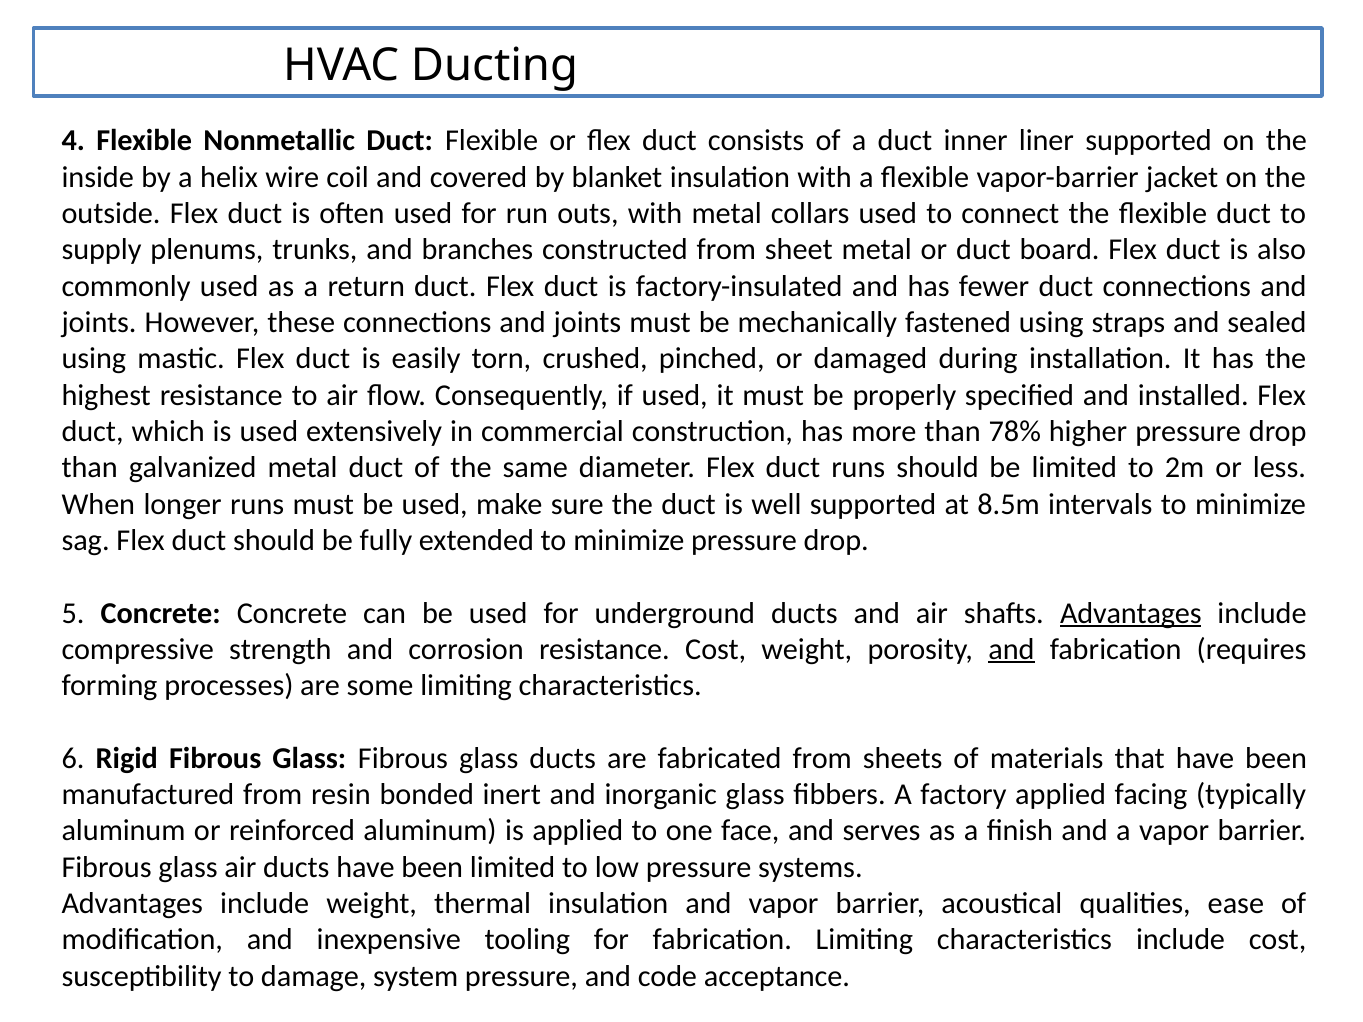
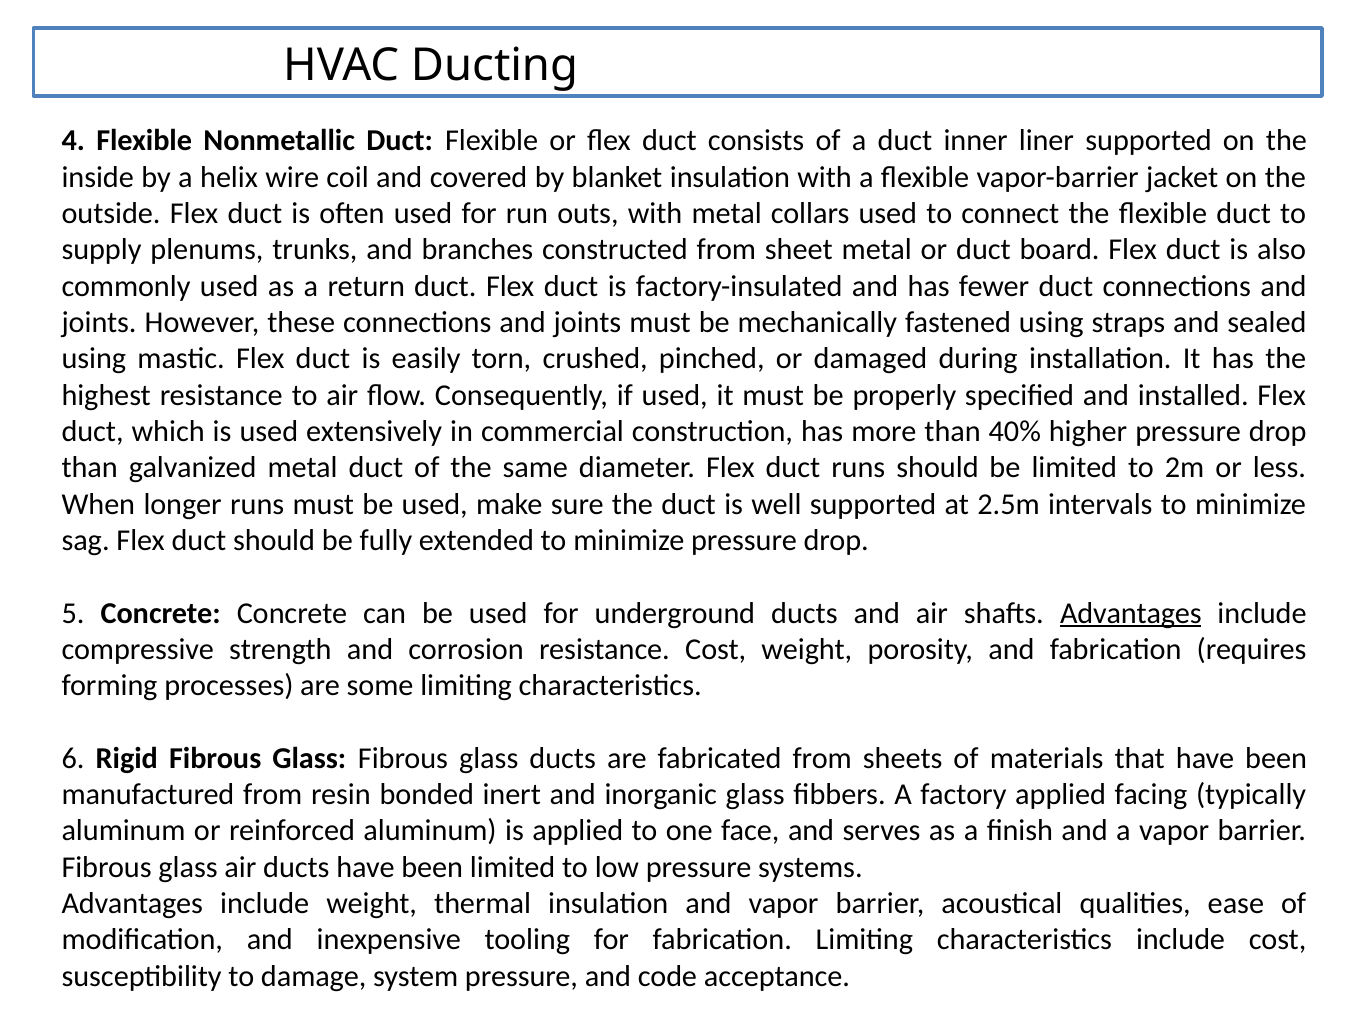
78%: 78% -> 40%
8.5m: 8.5m -> 2.5m
and at (1011, 650) underline: present -> none
